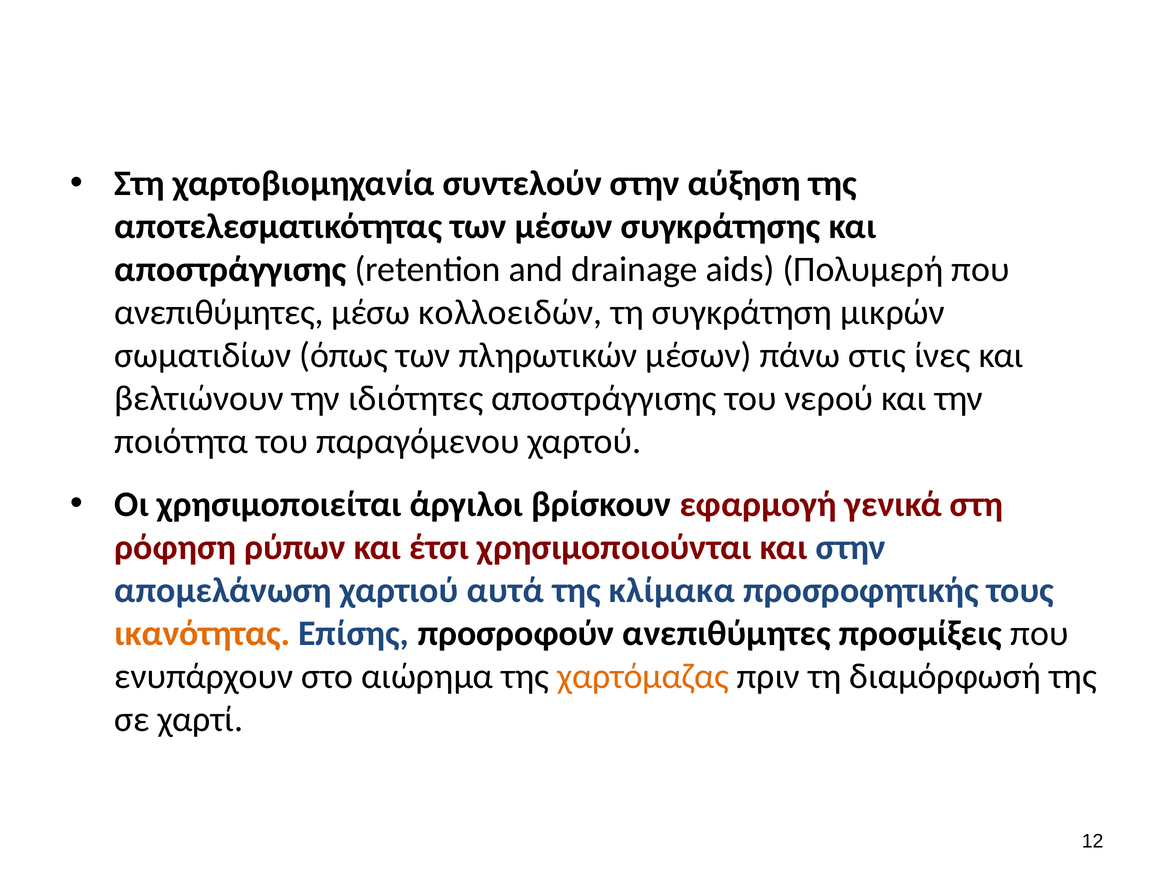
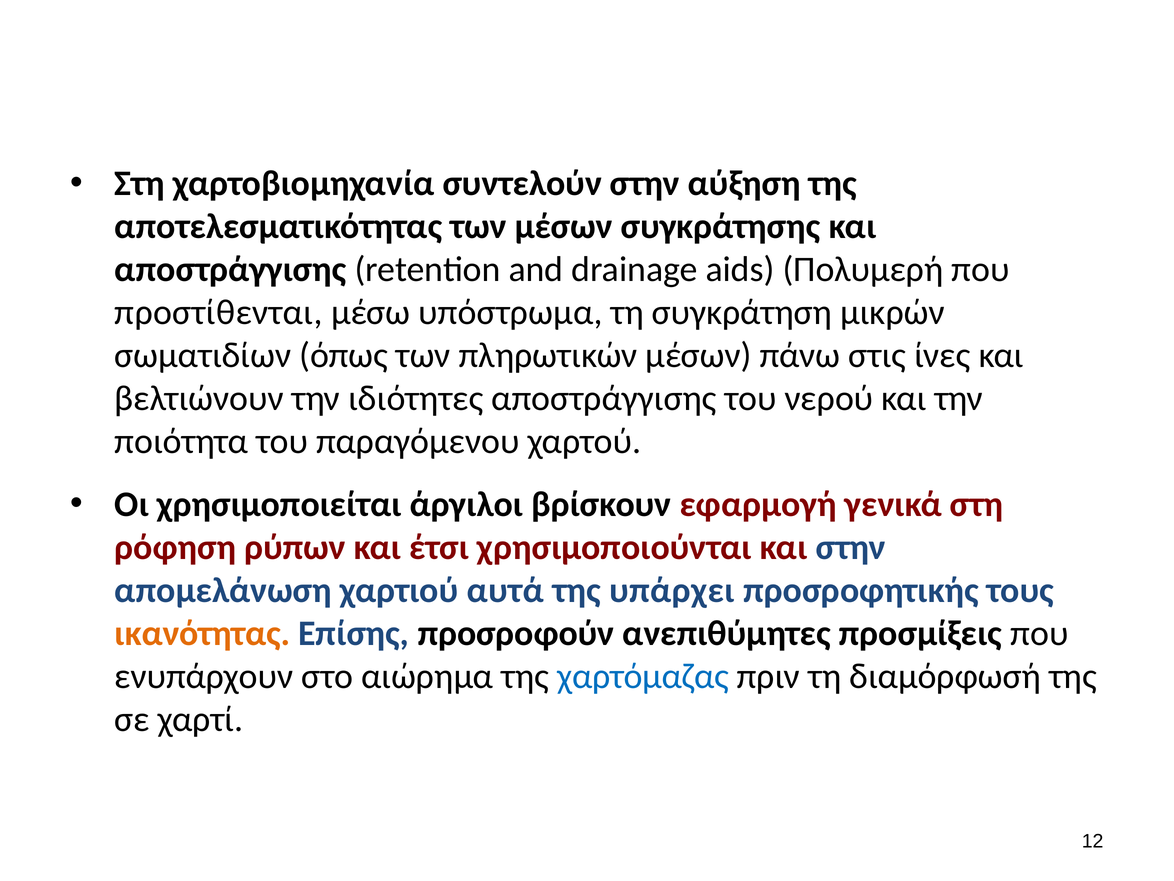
ανεπιθύμητες at (219, 312): ανεπιθύμητες -> προστίθενται
κολλοειδών: κολλοειδών -> υπόστρωμα
κλίμακα: κλίμακα -> υπάρχει
χαρτόμαζας colour: orange -> blue
